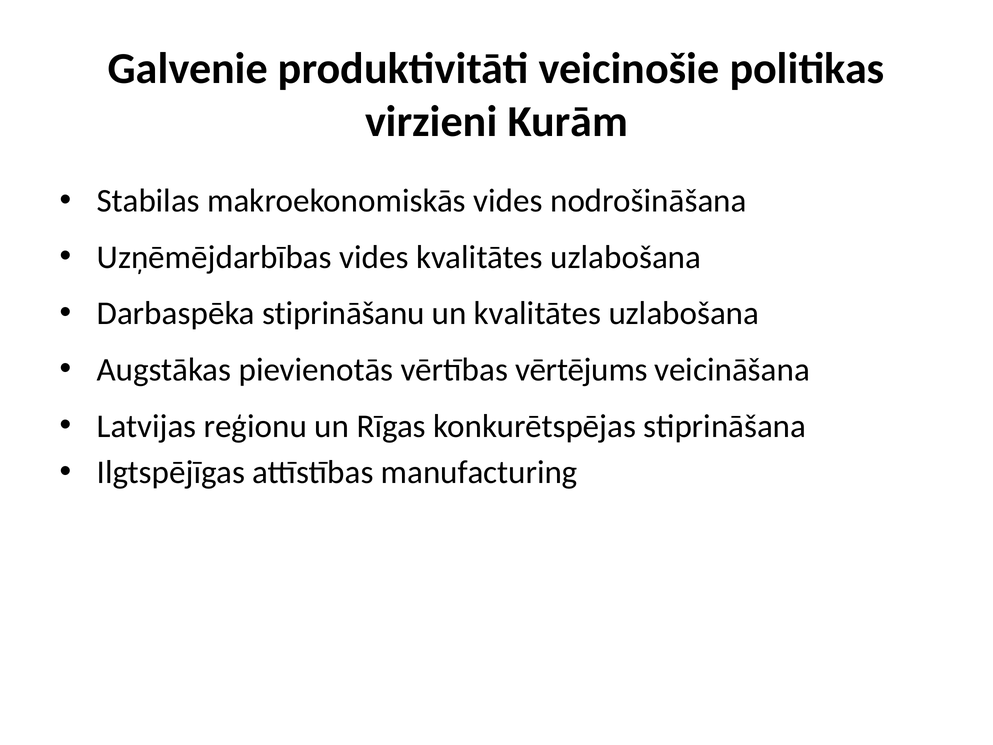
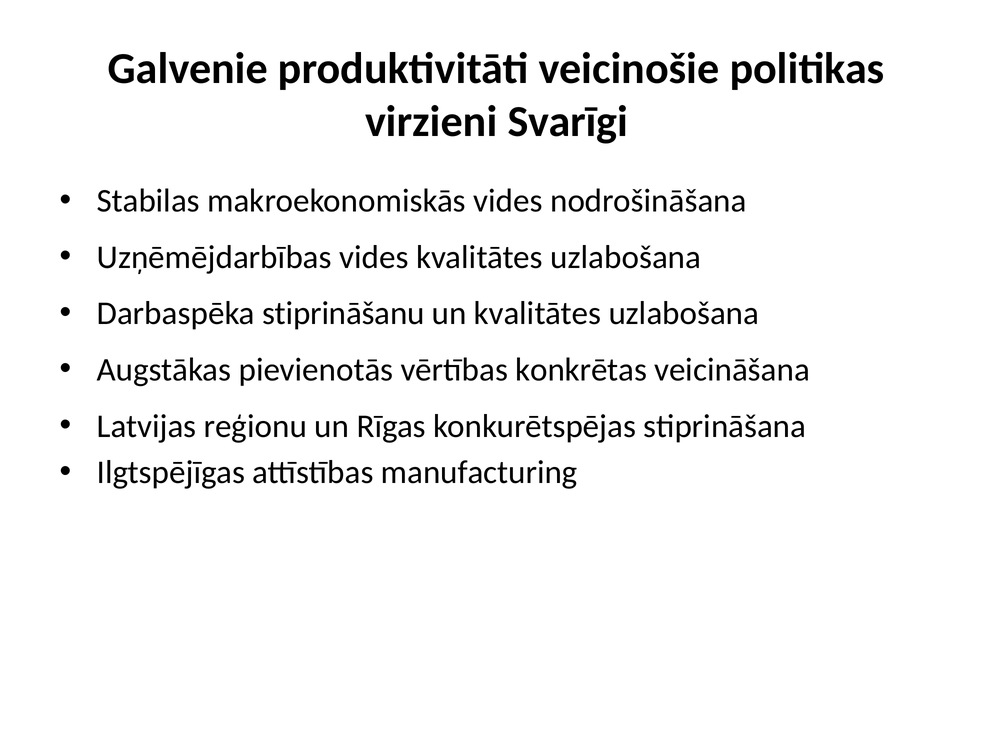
Kurām: Kurām -> Svarīgi
vērtējums: vērtējums -> konkrētas
